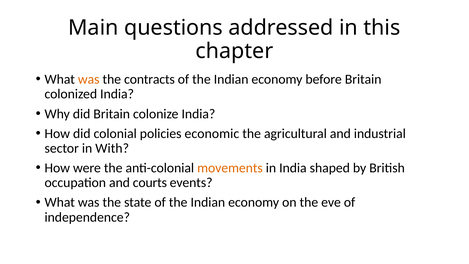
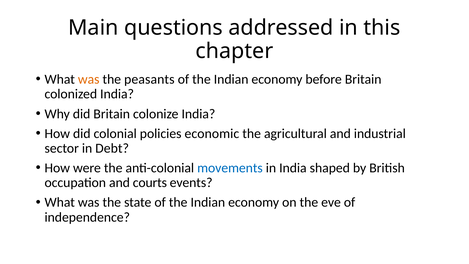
contracts: contracts -> peasants
With: With -> Debt
movements colour: orange -> blue
